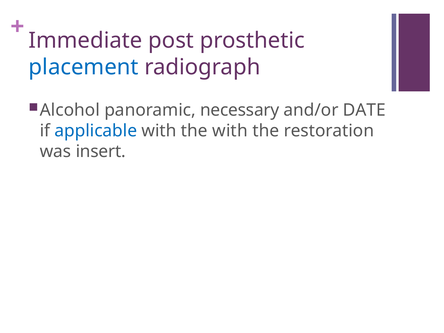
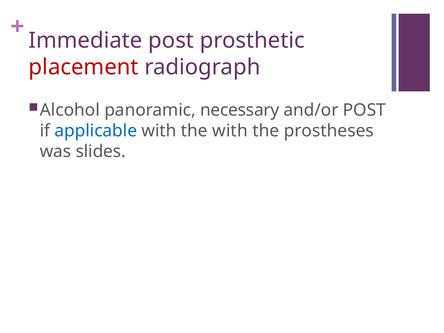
placement colour: blue -> red
and/or DATE: DATE -> POST
restoration: restoration -> prostheses
insert: insert -> slides
